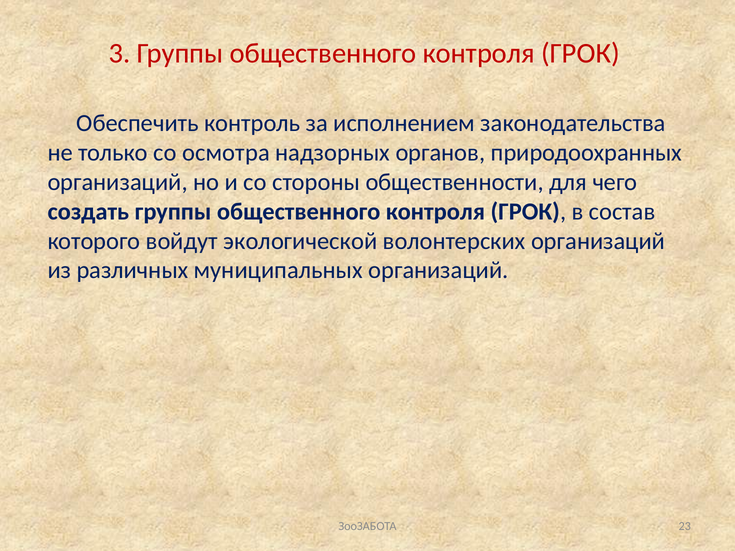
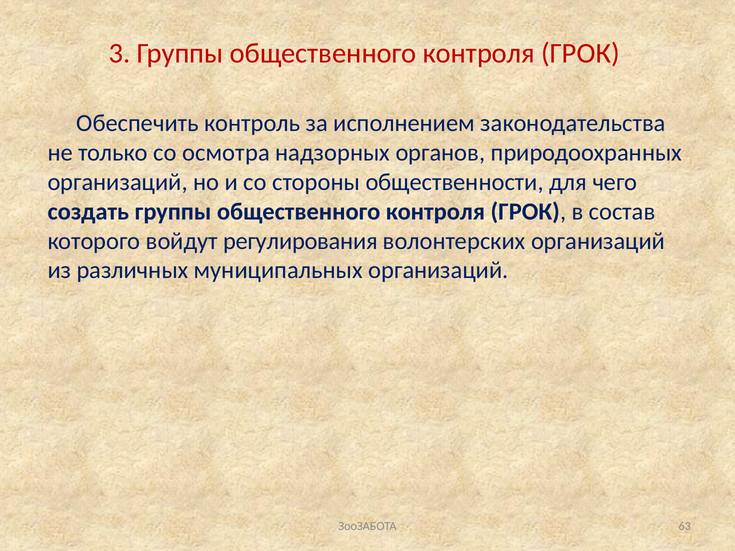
экологической: экологической -> регулирования
23: 23 -> 63
